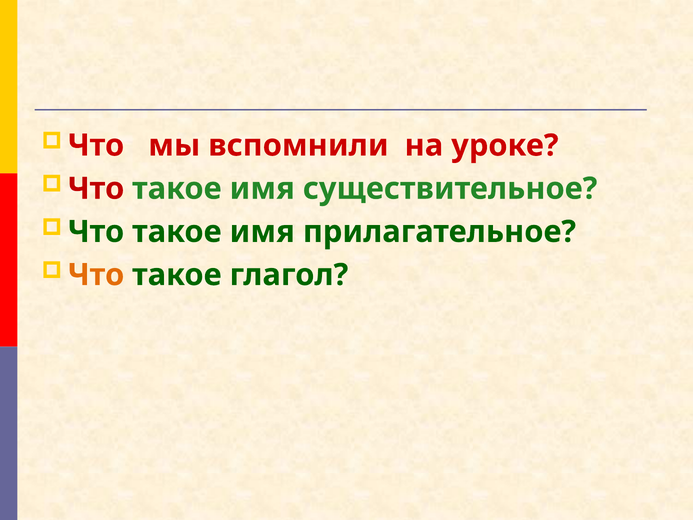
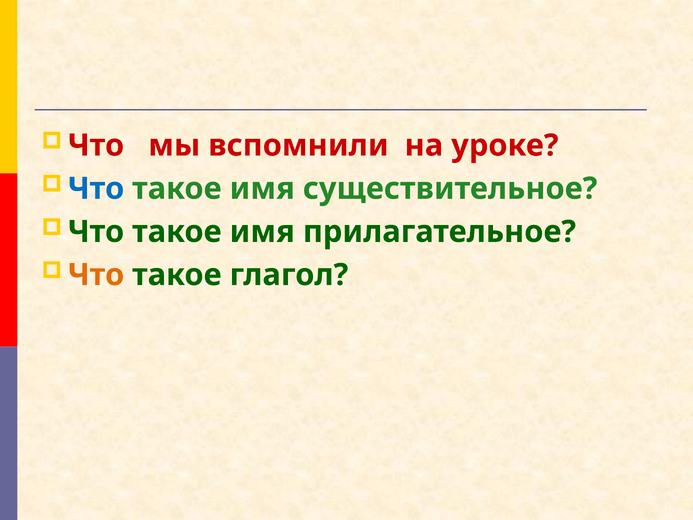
Что at (96, 189) colour: red -> blue
